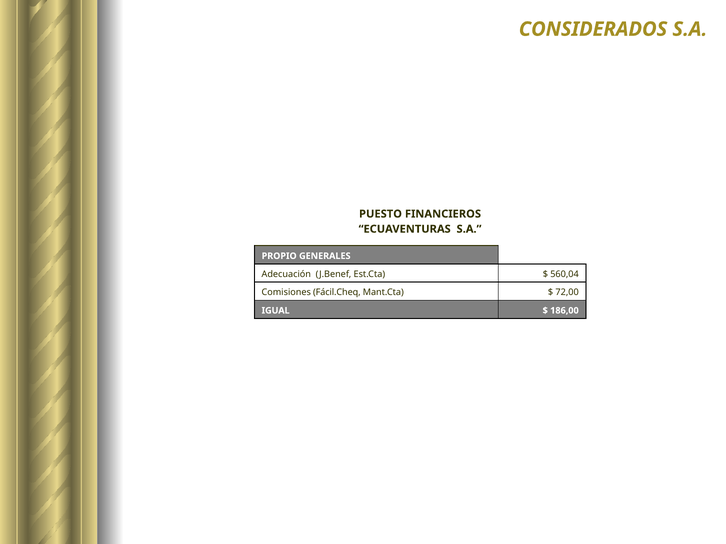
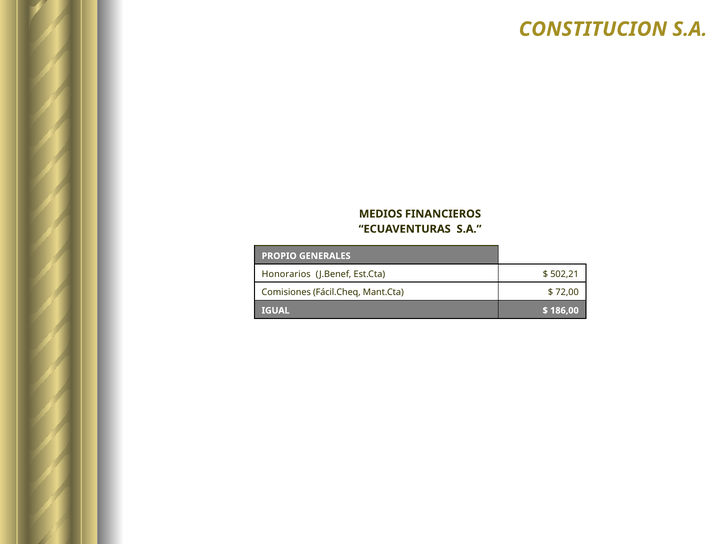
CONSIDERADOS: CONSIDERADOS -> CONSTITUCION
PUESTO: PUESTO -> MEDIOS
Adecuación: Adecuación -> Honorarios
560,04: 560,04 -> 502,21
